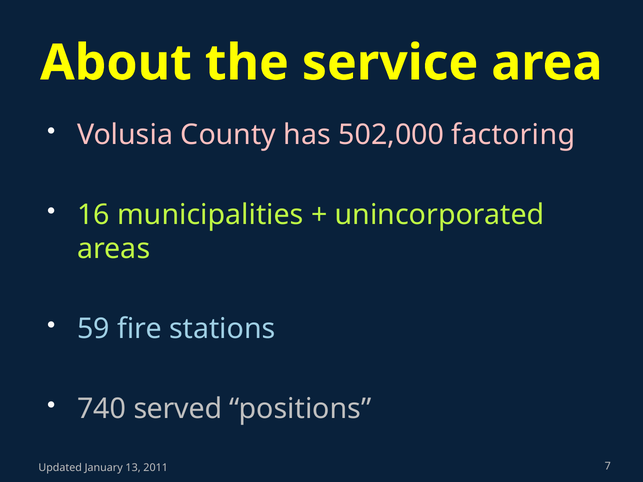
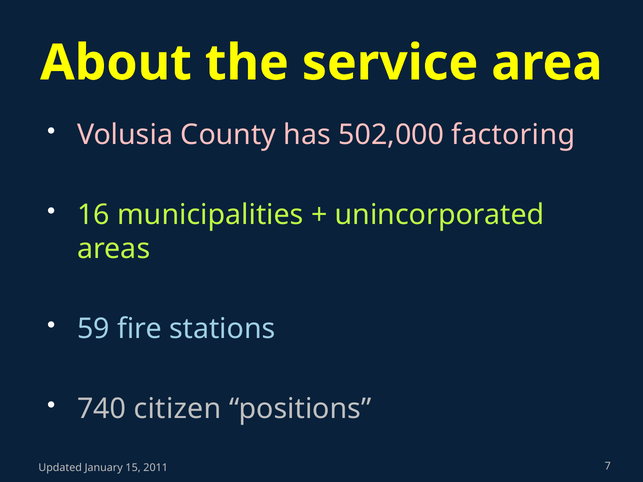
served: served -> citizen
13: 13 -> 15
